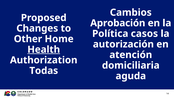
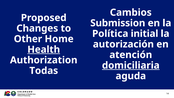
Aprobación: Aprobación -> Submission
casos: casos -> initial
domiciliaria underline: none -> present
